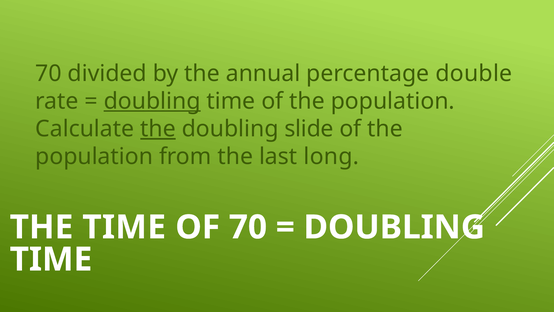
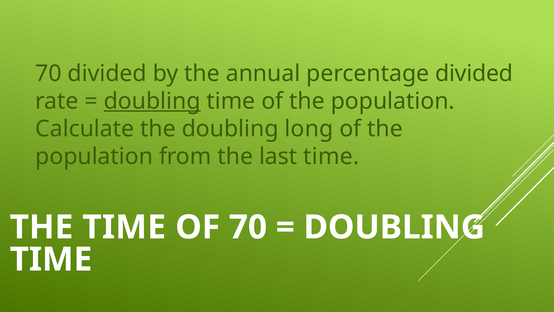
percentage double: double -> divided
the at (158, 129) underline: present -> none
slide: slide -> long
last long: long -> time
